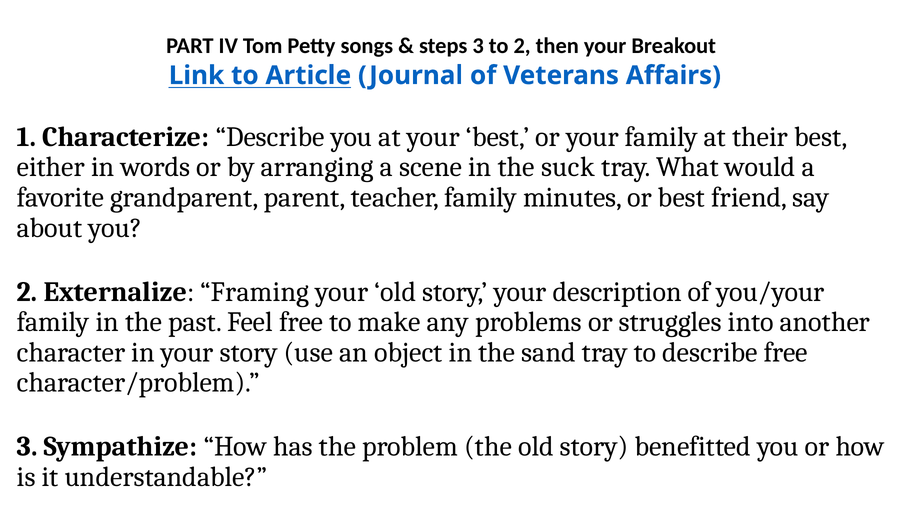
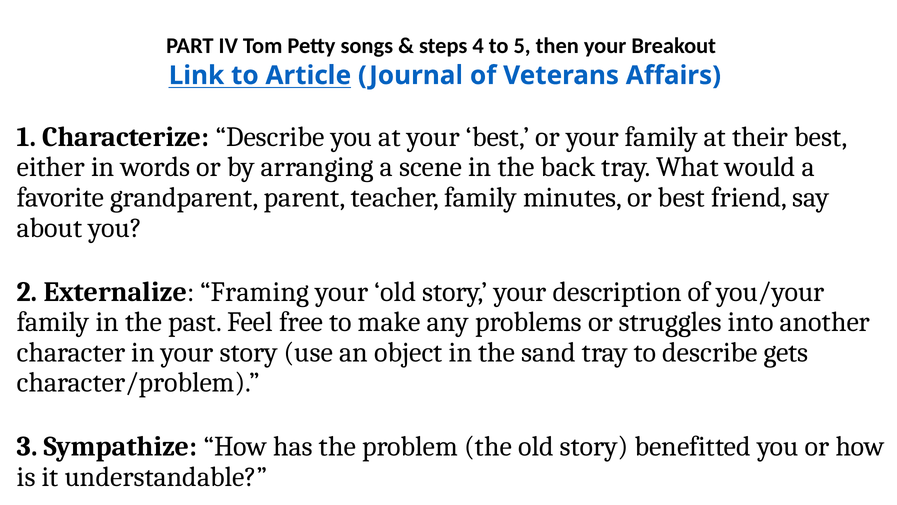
steps 3: 3 -> 4
to 2: 2 -> 5
suck: suck -> back
describe free: free -> gets
